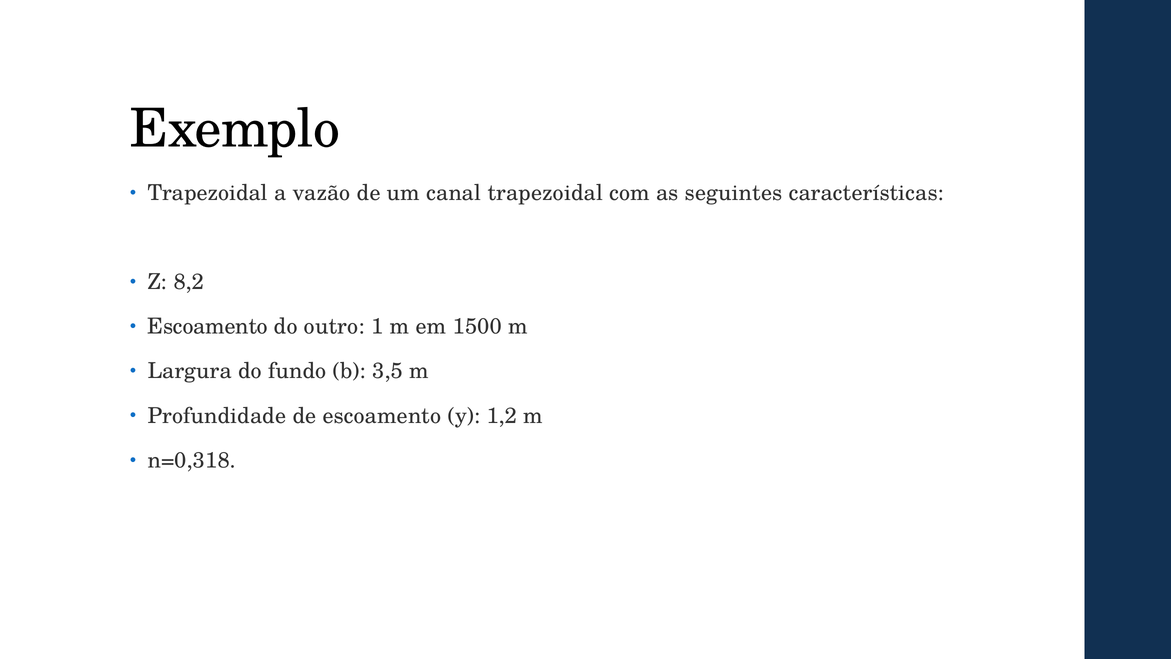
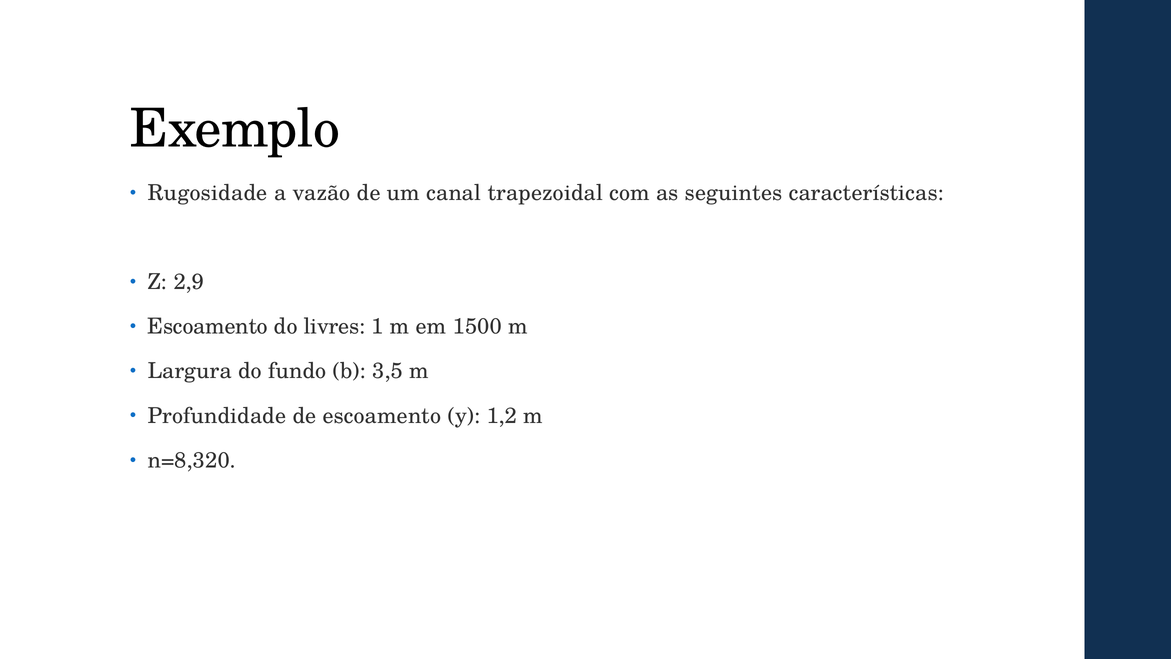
Trapezoidal at (208, 193): Trapezoidal -> Rugosidade
8,2: 8,2 -> 2,9
outro: outro -> livres
n=0,318: n=0,318 -> n=8,320
